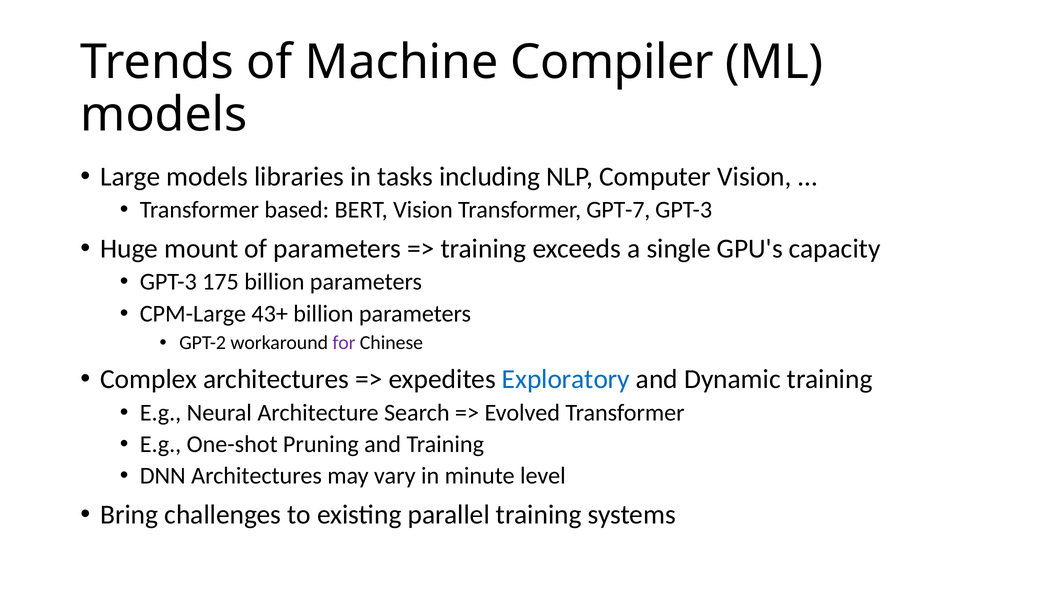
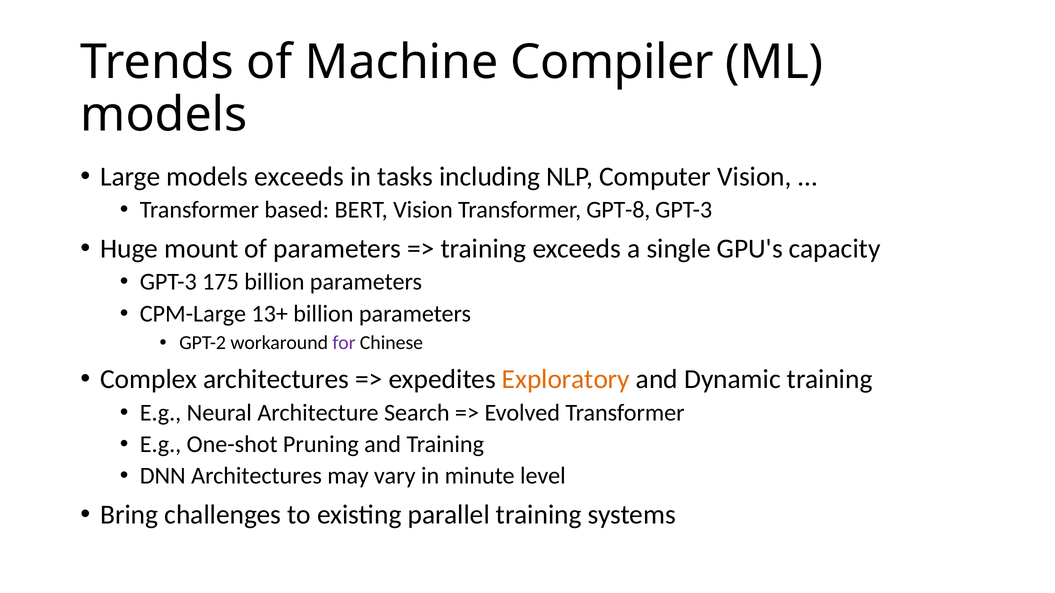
models libraries: libraries -> exceeds
GPT-7: GPT-7 -> GPT-8
43+: 43+ -> 13+
Exploratory colour: blue -> orange
